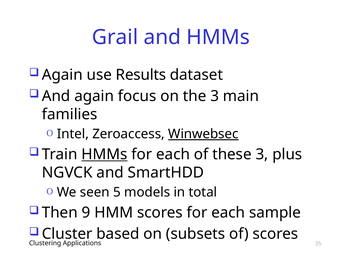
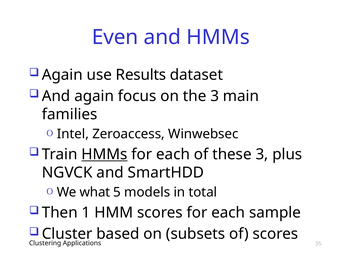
Grail: Grail -> Even
Winwebsec underline: present -> none
seen: seen -> what
9: 9 -> 1
